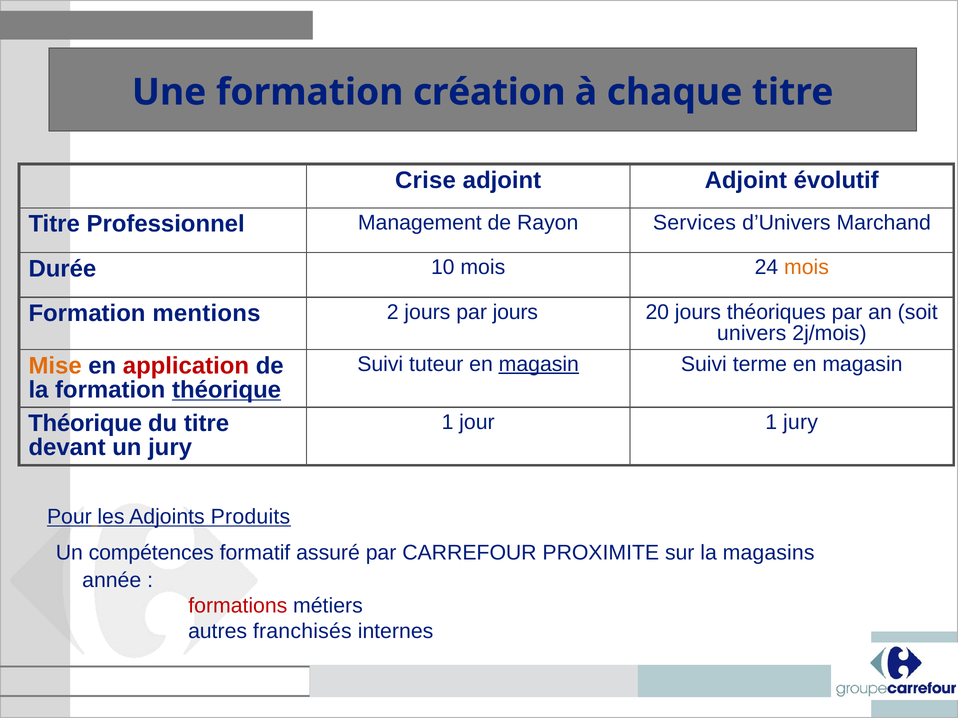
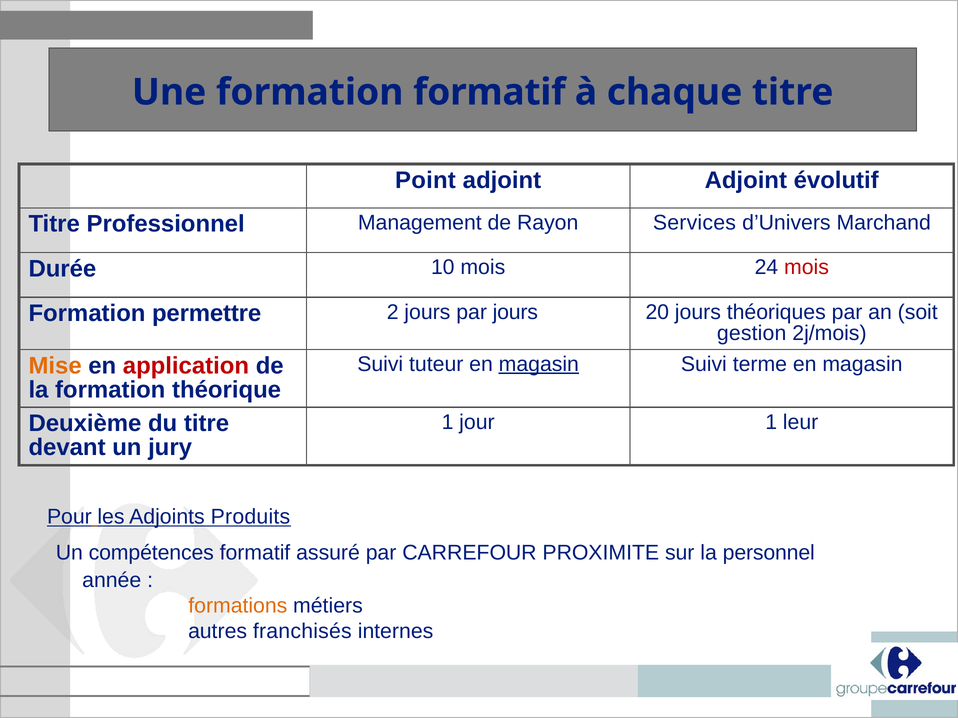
formation création: création -> formatif
Crise: Crise -> Point
mois at (807, 268) colour: orange -> red
mentions: mentions -> permettre
univers: univers -> gestion
théorique at (227, 390) underline: present -> none
1 jury: jury -> leur
Théorique at (85, 424): Théorique -> Deuxième
magasins: magasins -> personnel
formations colour: red -> orange
